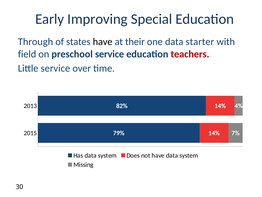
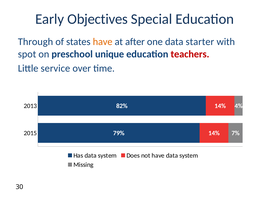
Improving: Improving -> Objectives
have at (103, 42) colour: black -> orange
their: their -> after
field: field -> spot
preschool service: service -> unique
